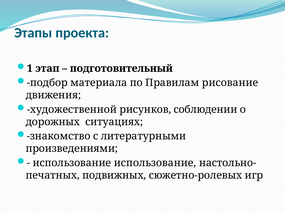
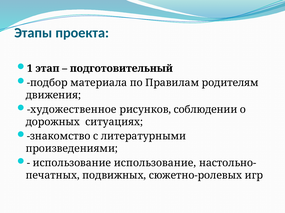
рисование: рисование -> родителям
художественной: художественной -> художественное
